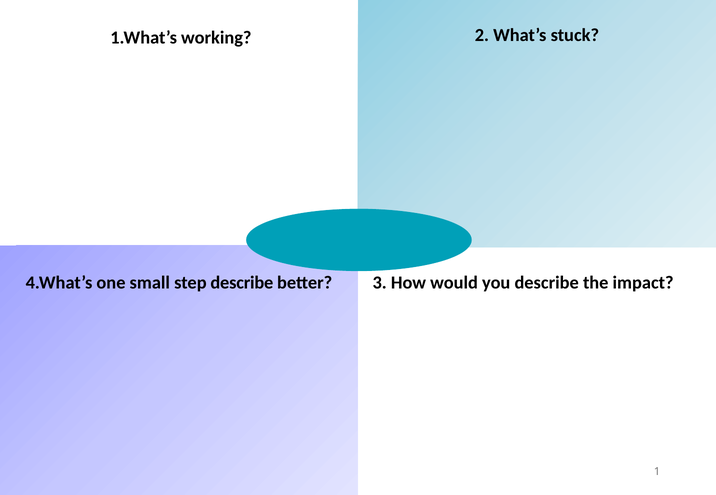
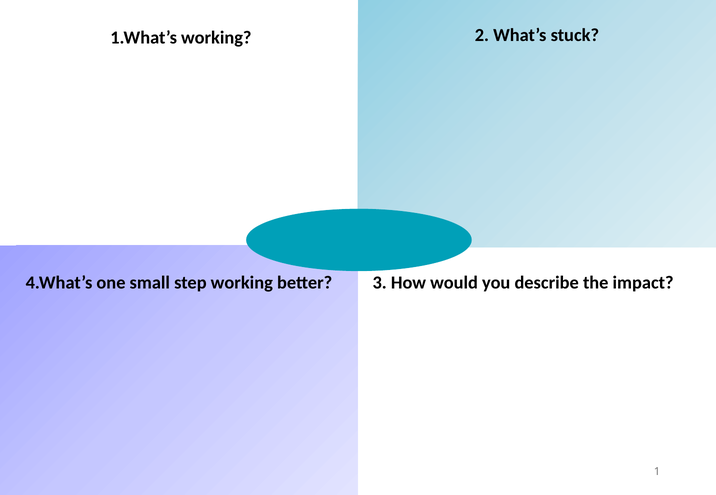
step describe: describe -> working
